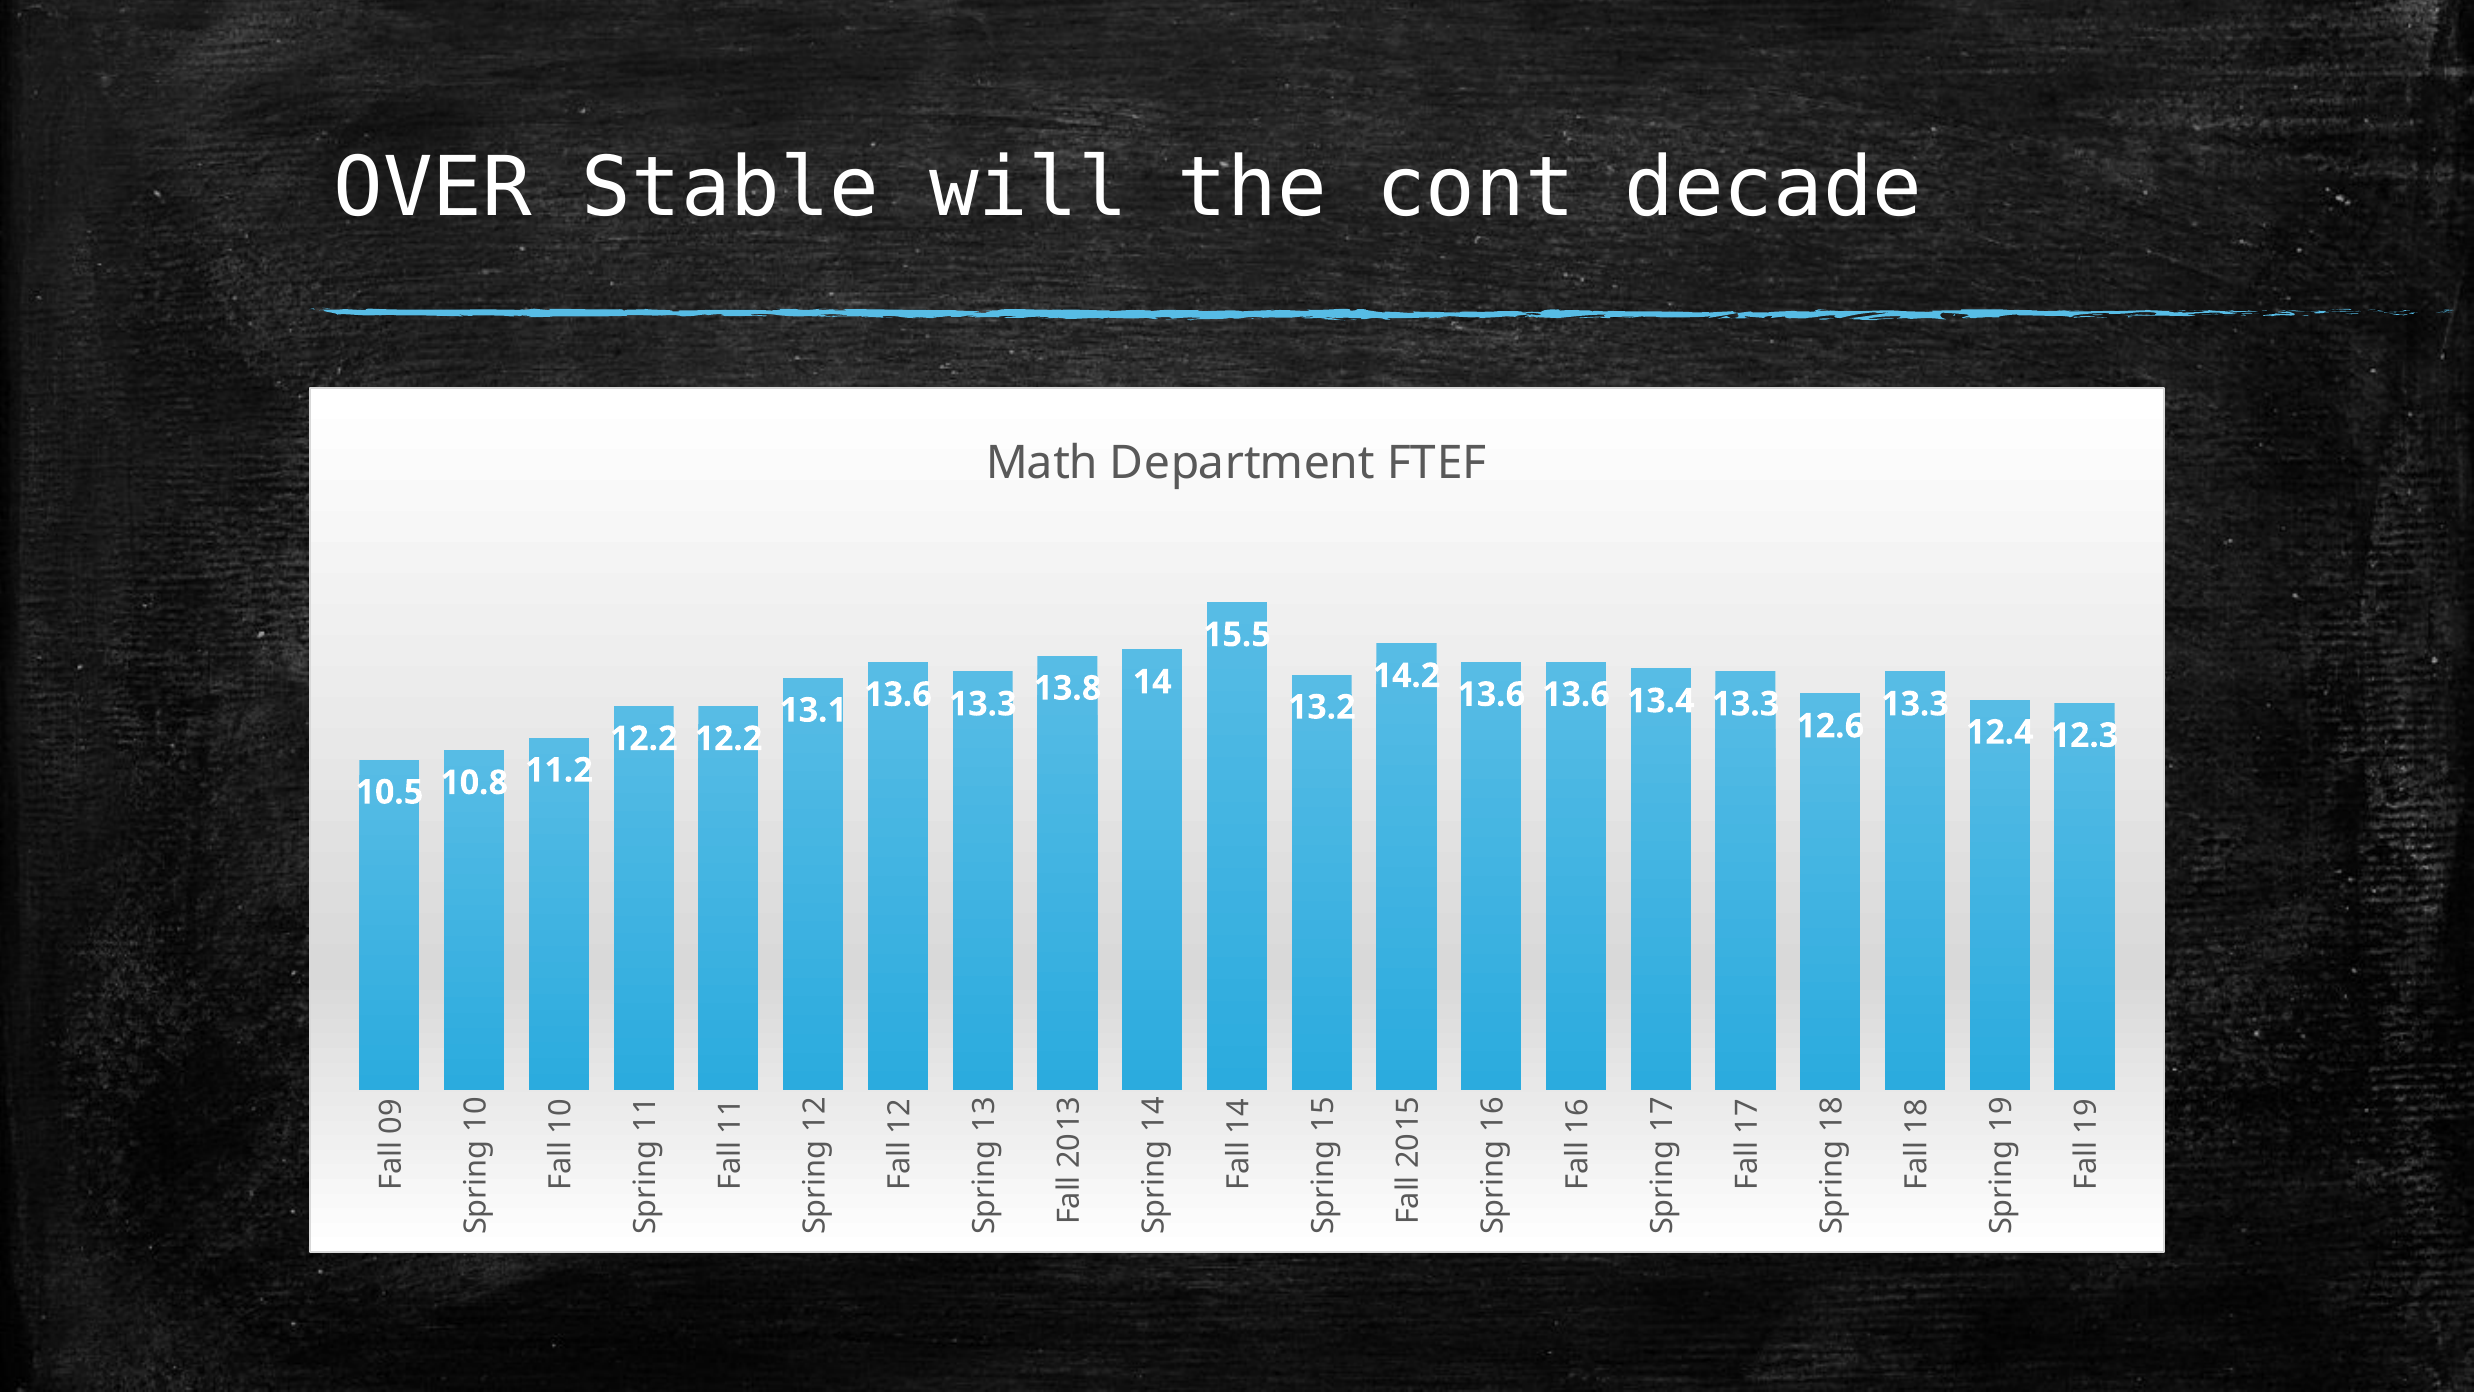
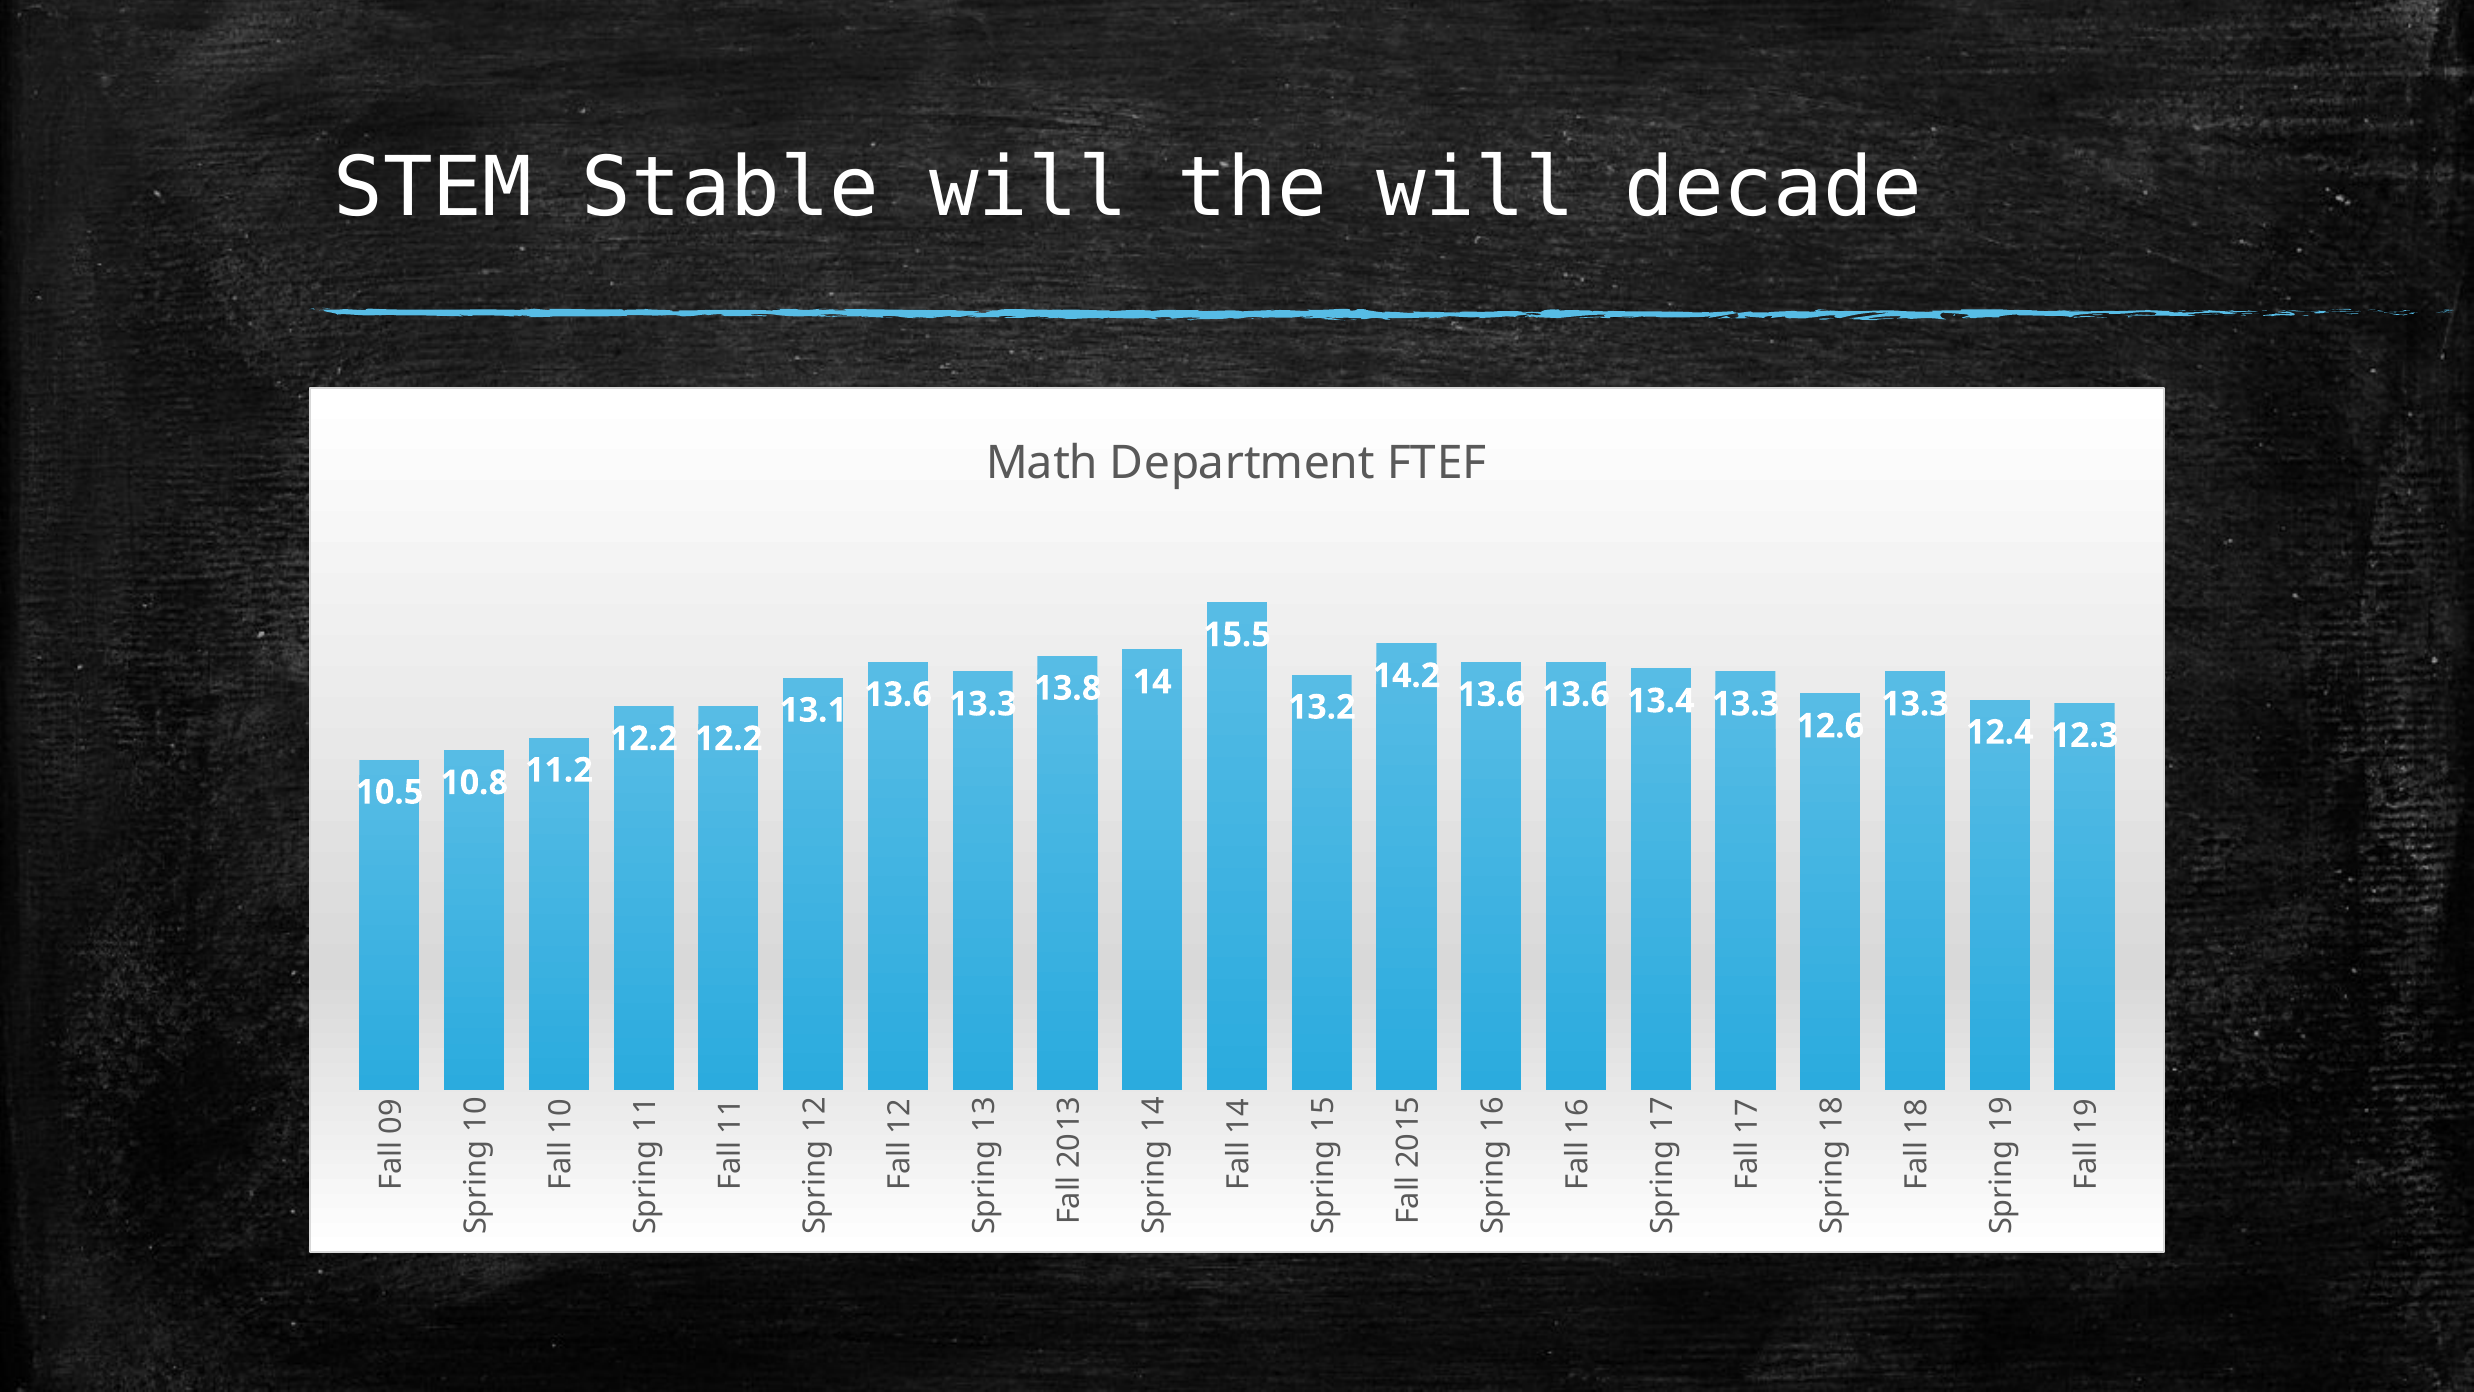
OVER: OVER -> STEM
the cont: cont -> will
